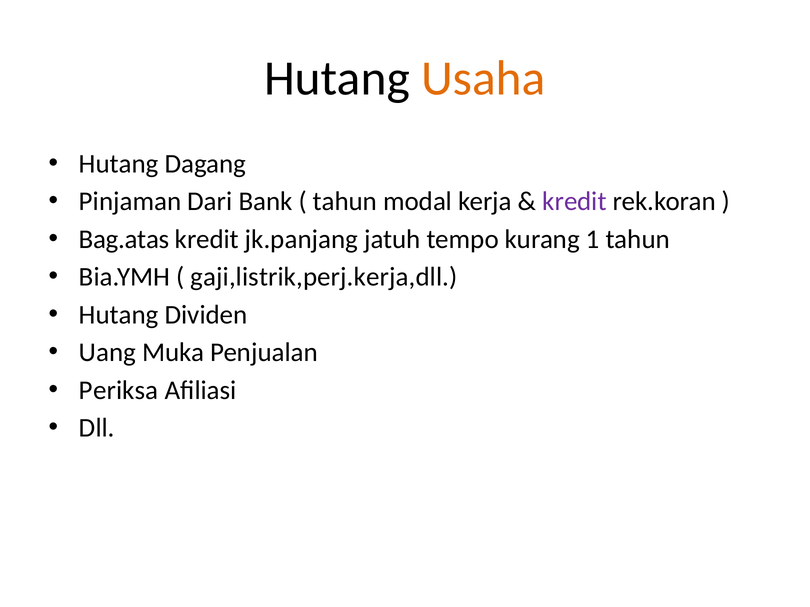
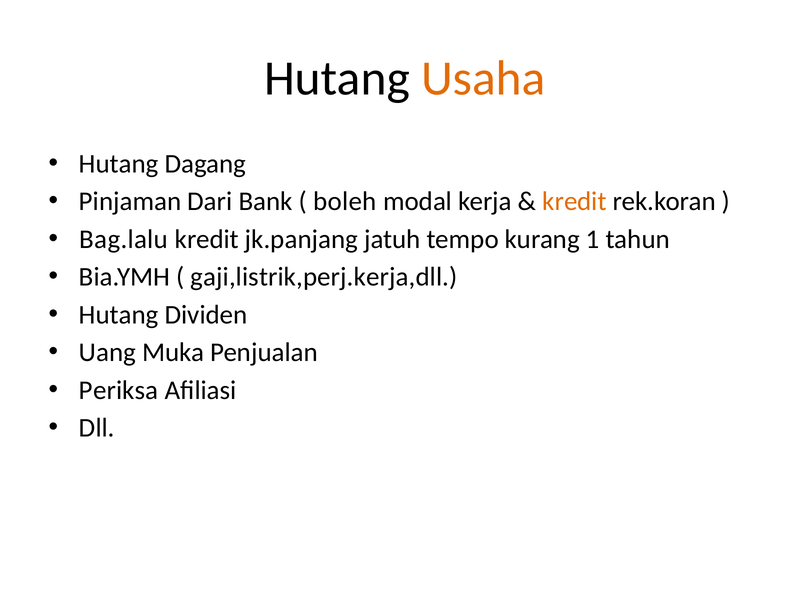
tahun at (345, 202): tahun -> boleh
kredit at (575, 202) colour: purple -> orange
Bag.atas: Bag.atas -> Bag.lalu
